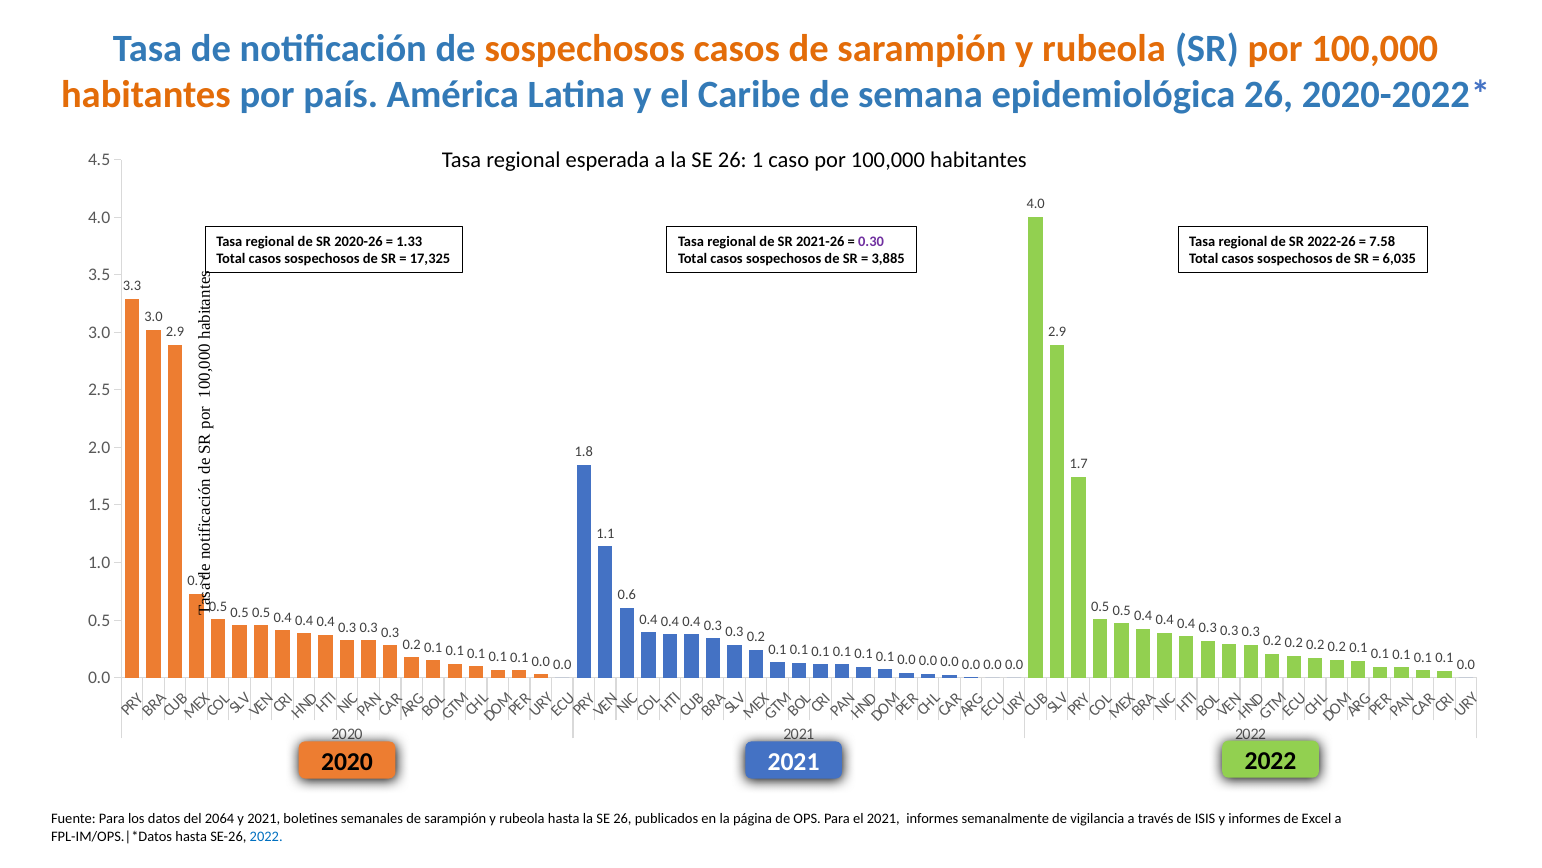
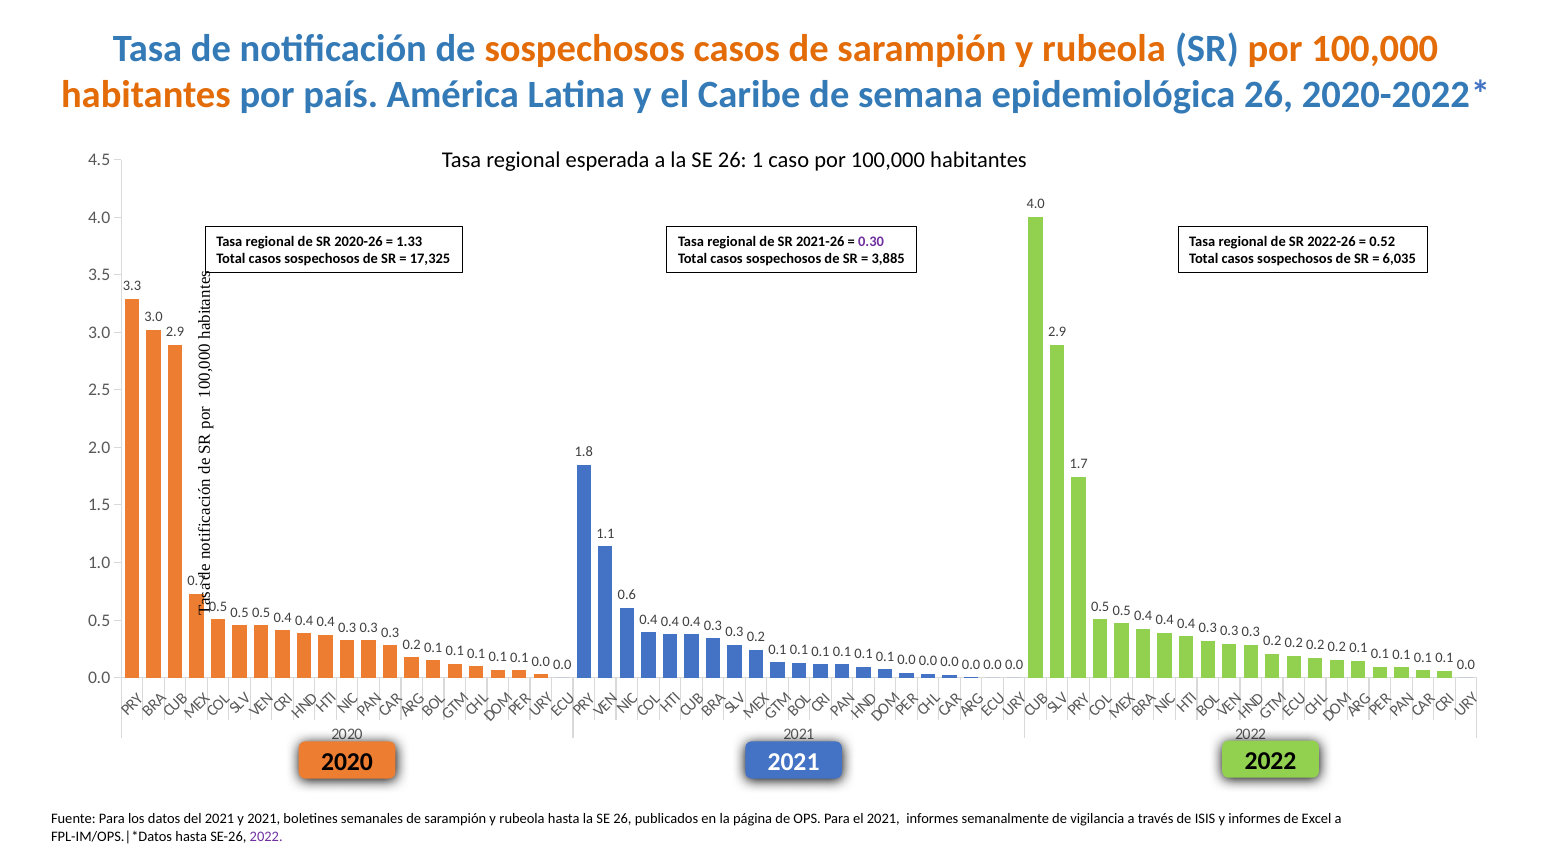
7.58: 7.58 -> 0.52
del 2064: 2064 -> 2021
2022 at (266, 836) colour: blue -> purple
